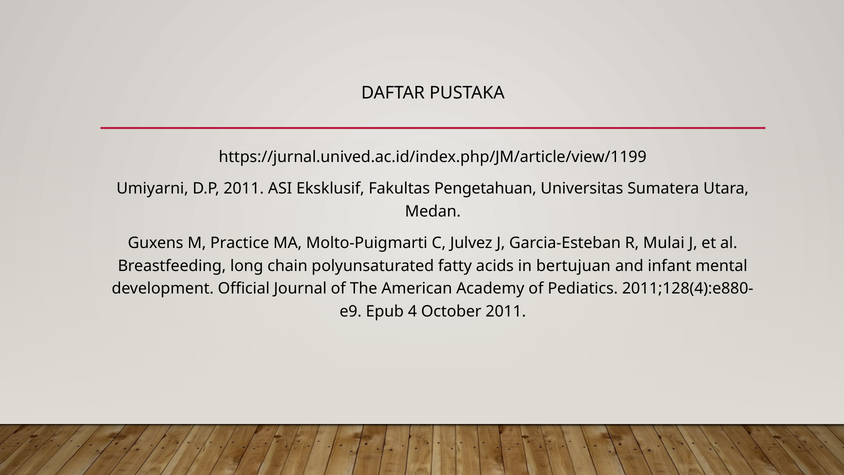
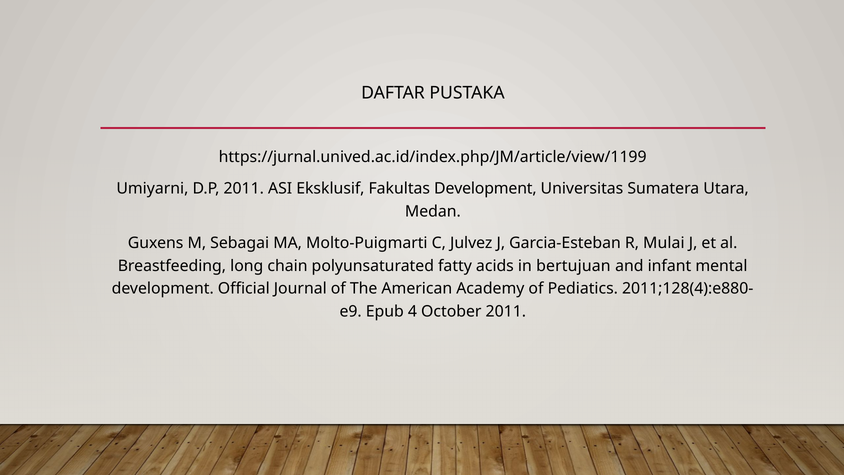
Fakultas Pengetahuan: Pengetahuan -> Development
Practice: Practice -> Sebagai
